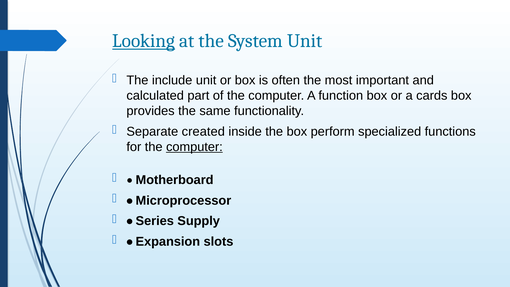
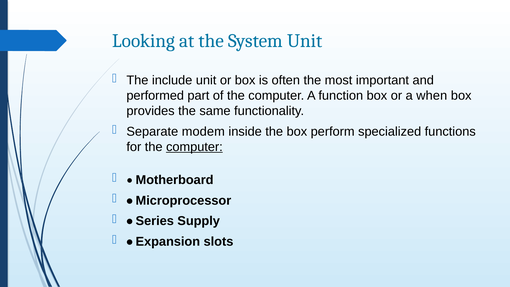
Looking underline: present -> none
calculated: calculated -> performed
cards: cards -> when
created: created -> modem
